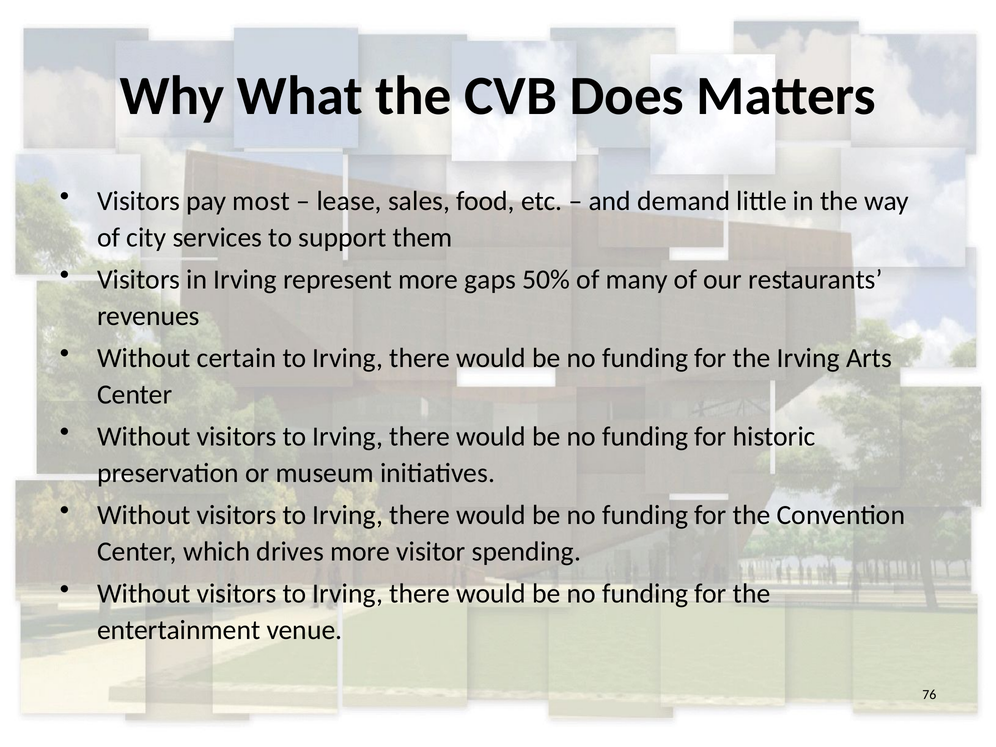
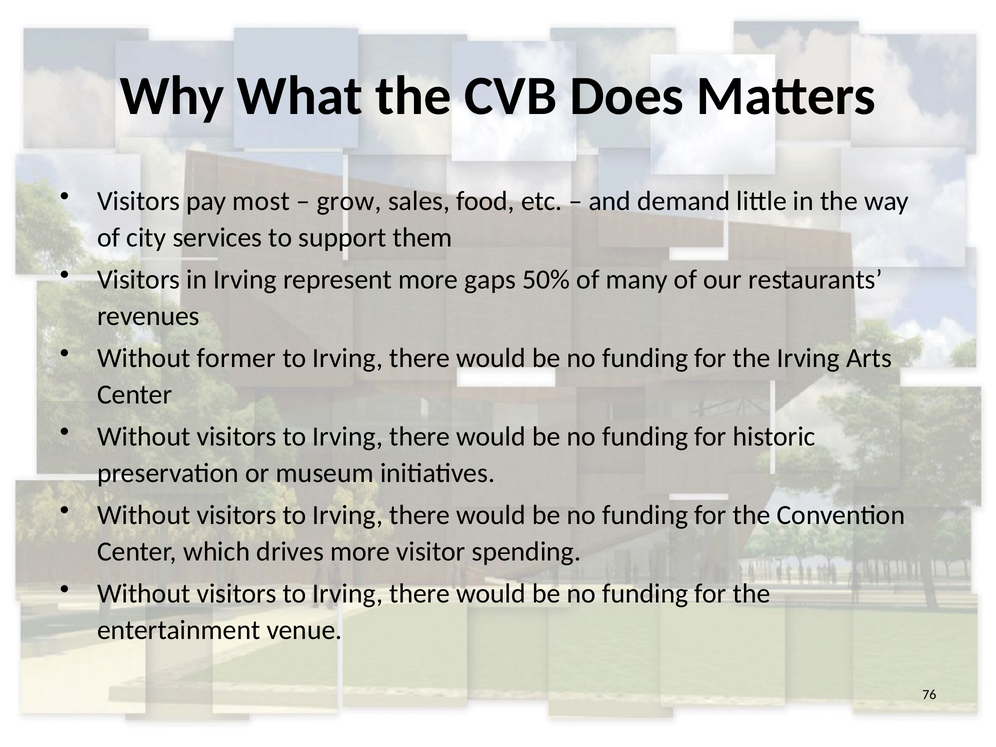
lease: lease -> grow
certain: certain -> former
